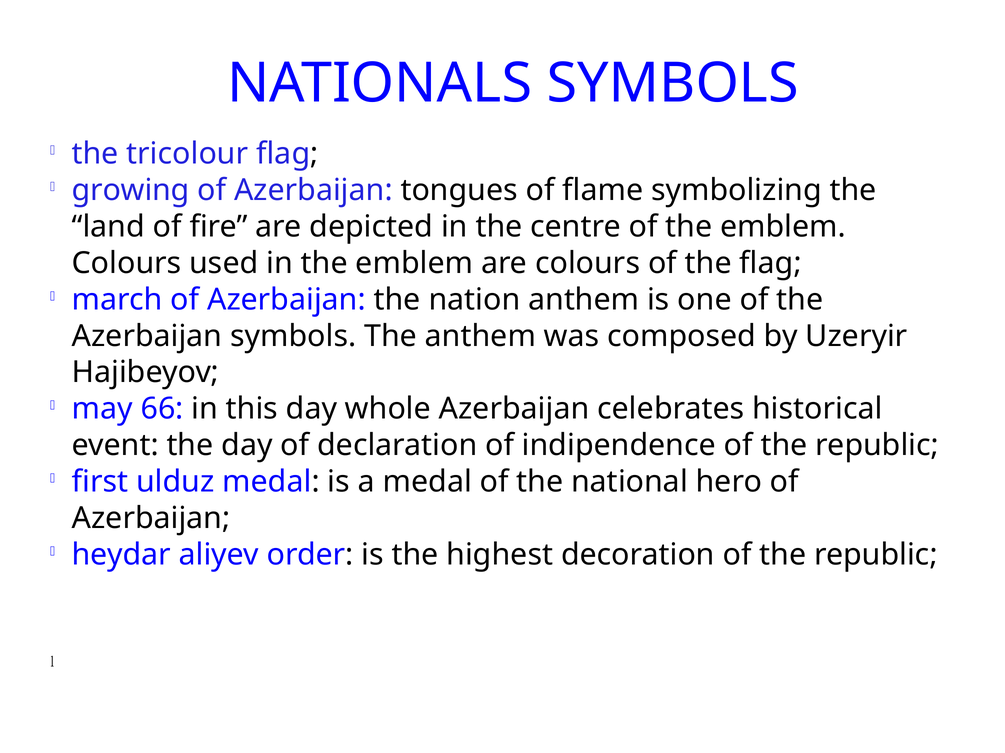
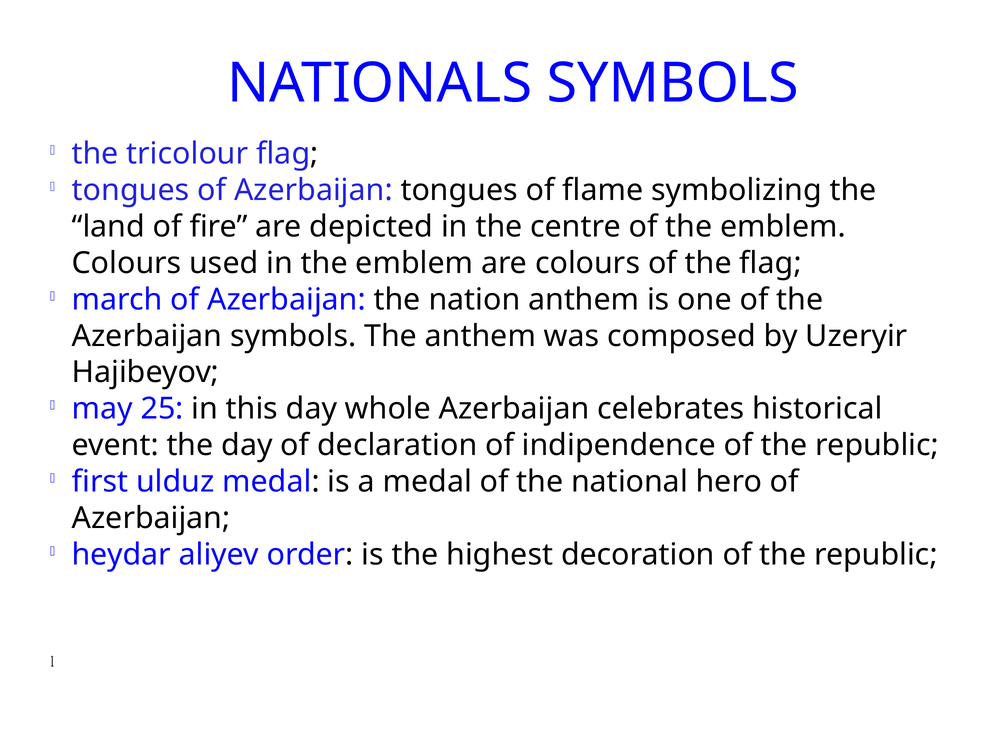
growing at (131, 190): growing -> tongues
66: 66 -> 25
